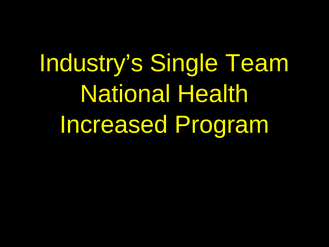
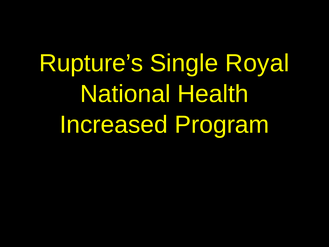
Industry’s: Industry’s -> Rupture’s
Team: Team -> Royal
